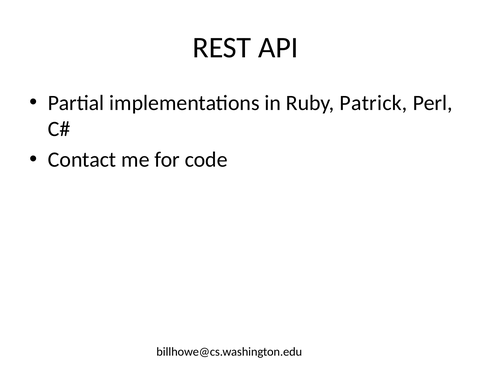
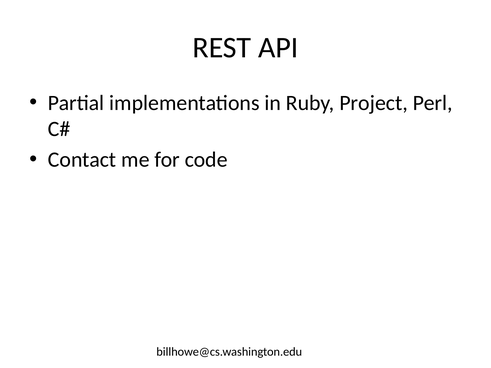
Patrick: Patrick -> Project
